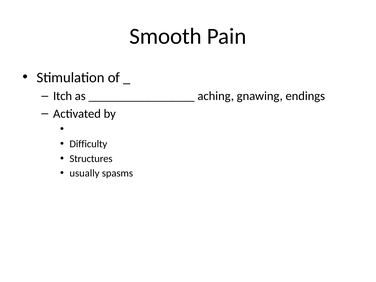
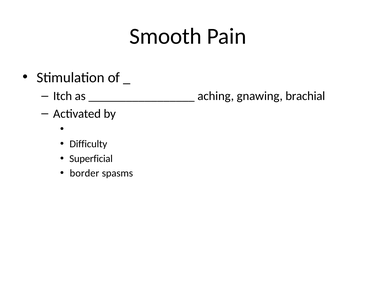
endings: endings -> brachial
Structures: Structures -> Superficial
usually: usually -> border
